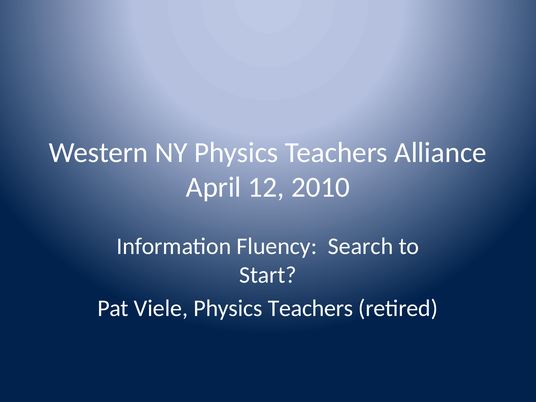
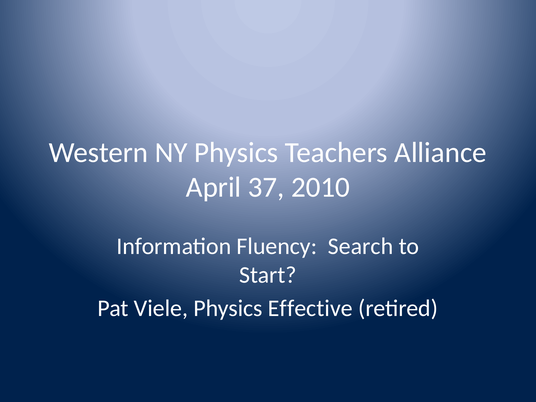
12: 12 -> 37
Viele Physics Teachers: Teachers -> Effective
